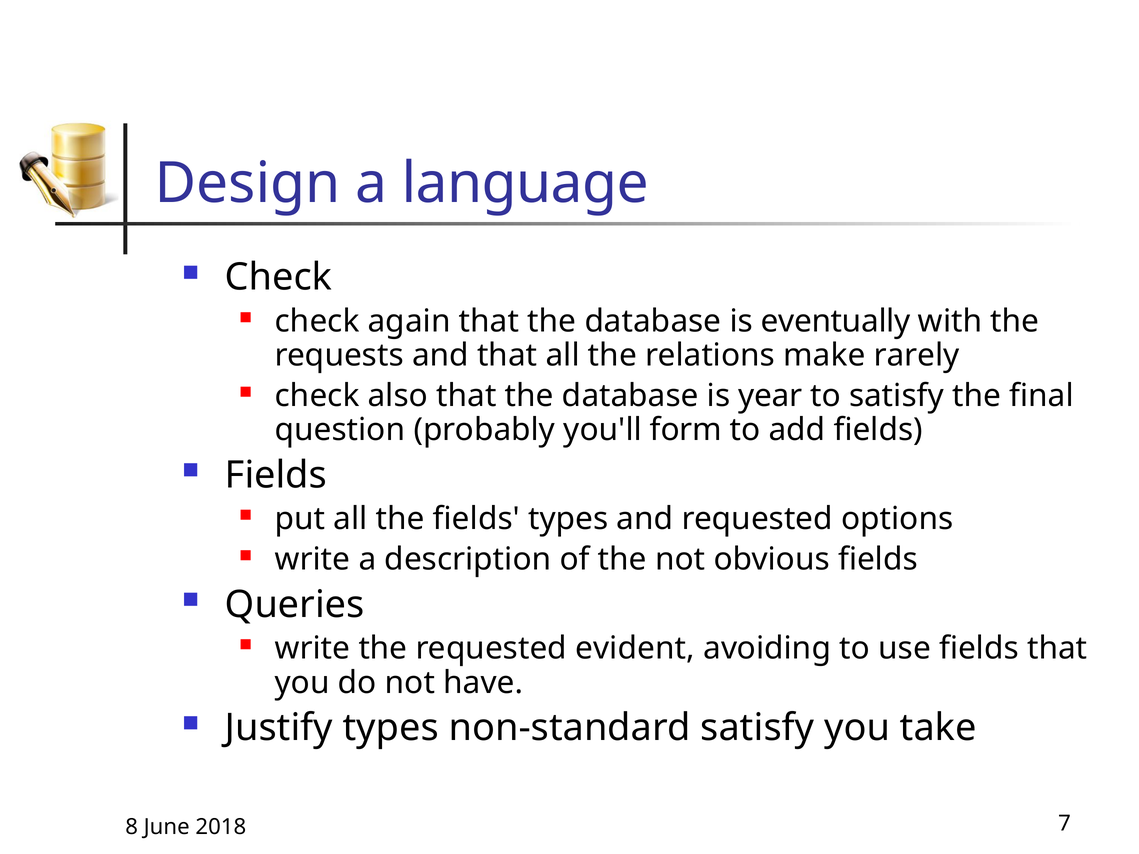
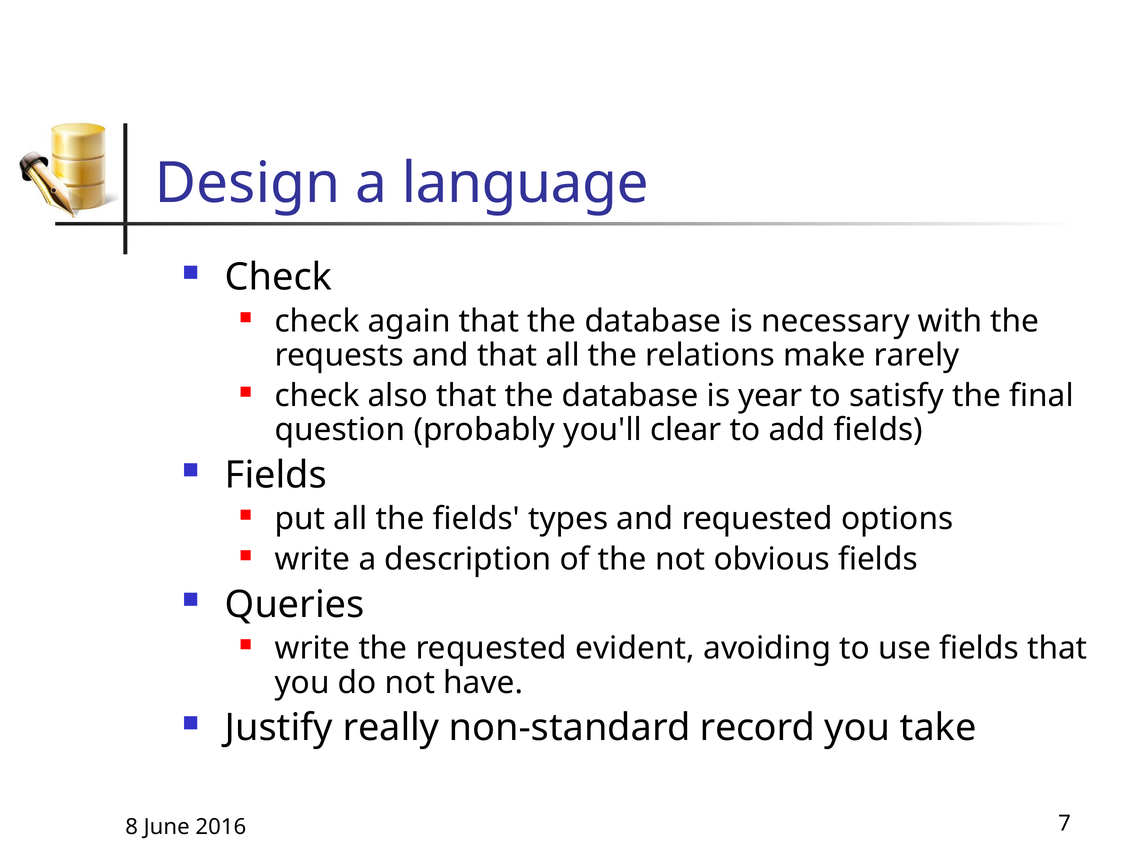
eventually: eventually -> necessary
form: form -> clear
Justify types: types -> really
non-standard satisfy: satisfy -> record
2018: 2018 -> 2016
